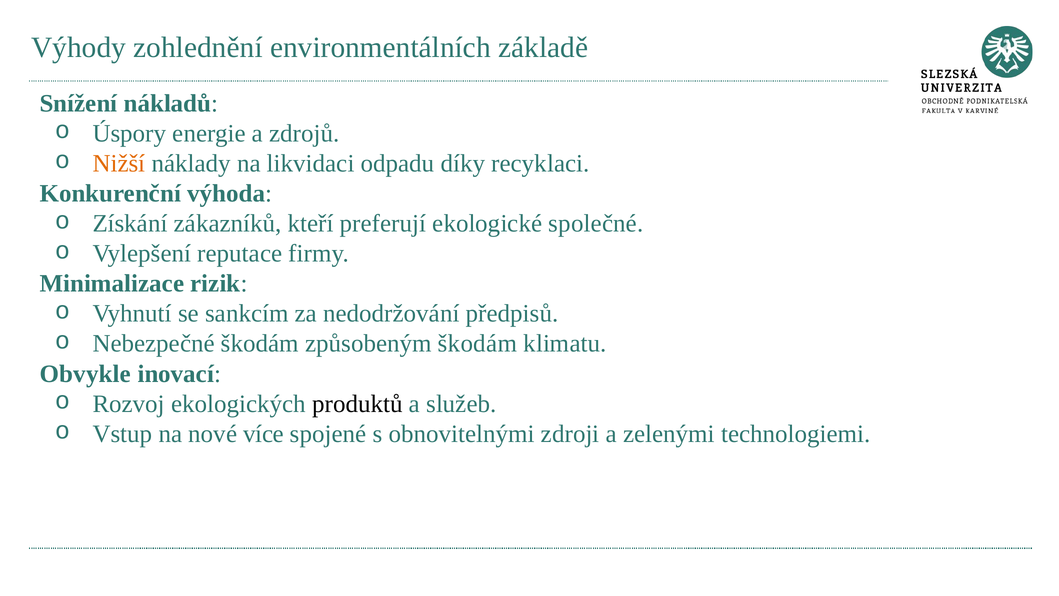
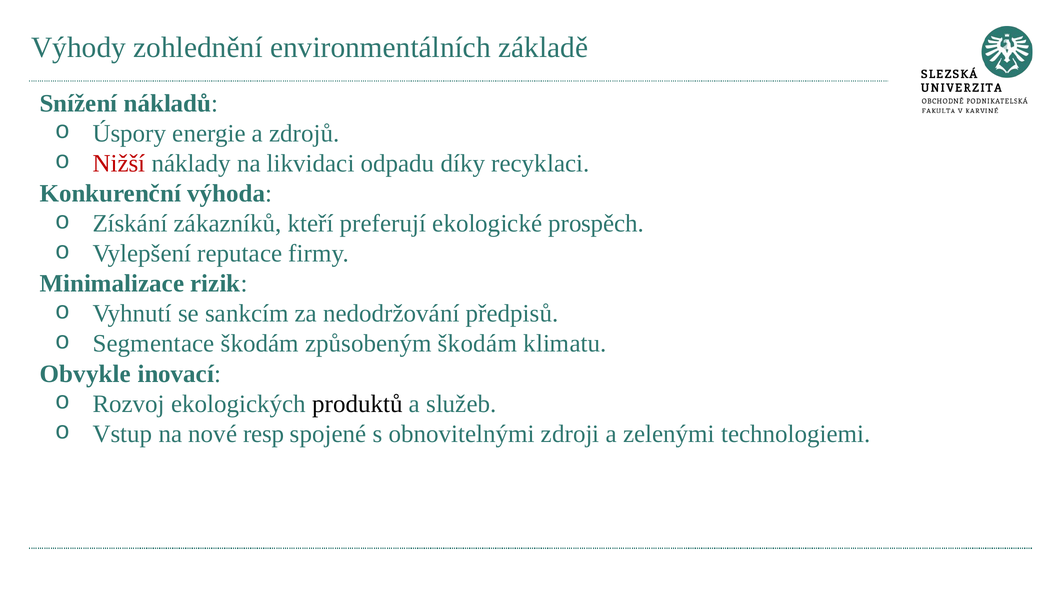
Nižší colour: orange -> red
společné: společné -> prospěch
Nebezpečné: Nebezpečné -> Segmentace
více: více -> resp
